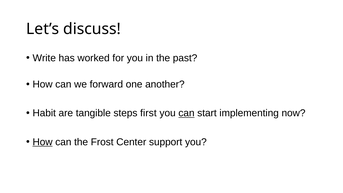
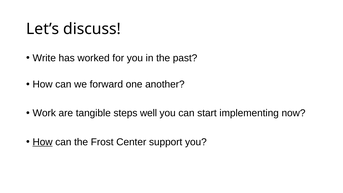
Habit: Habit -> Work
first: first -> well
can at (186, 113) underline: present -> none
